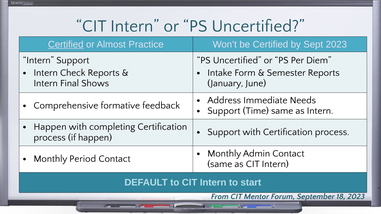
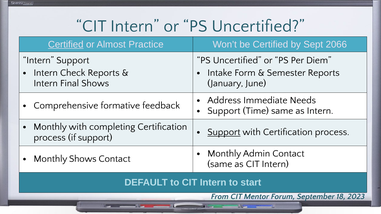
Sept 2023: 2023 -> 2066
Happen at (50, 127): Happen -> Monthly
Support at (224, 132) underline: none -> present
if happen: happen -> support
Monthly Period: Period -> Shows
